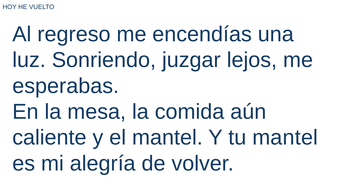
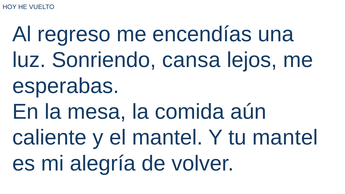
juzgar: juzgar -> cansa
